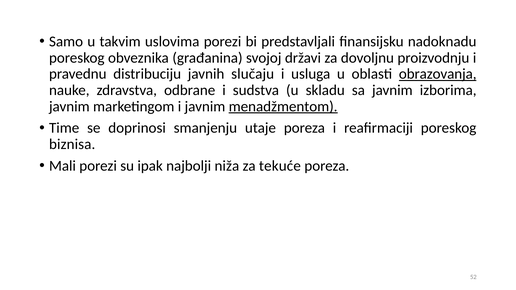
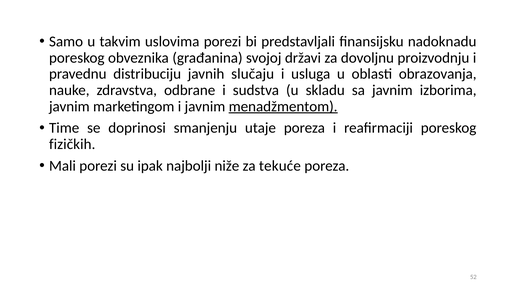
obrazovanja underline: present -> none
biznisa: biznisa -> fizičkih
niža: niža -> niže
